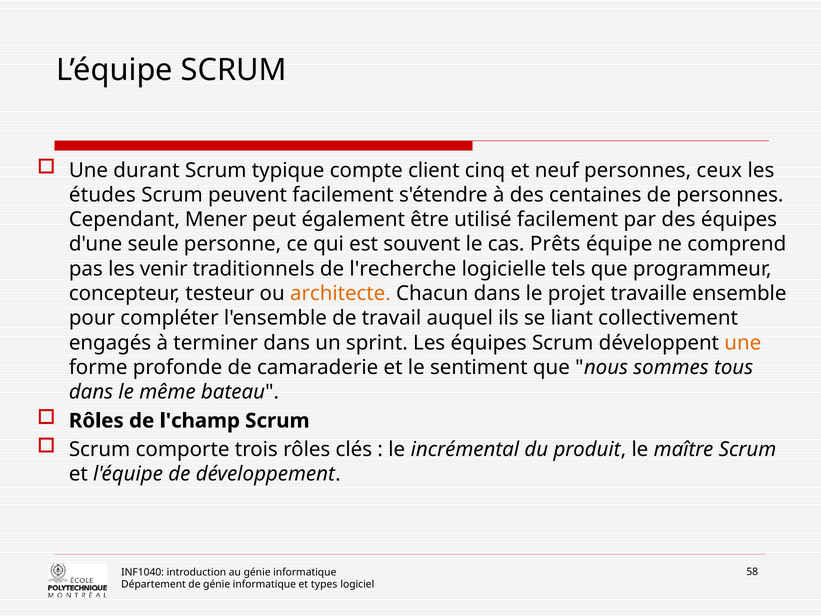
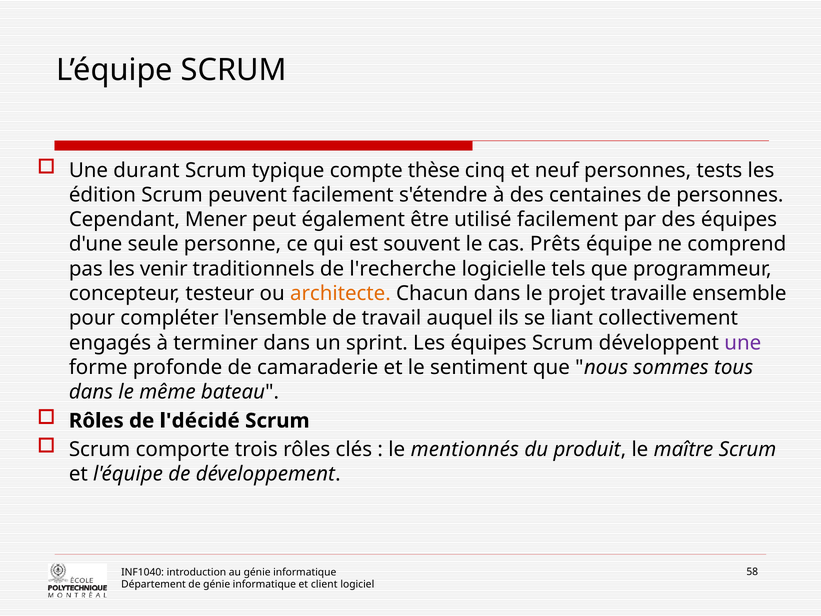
client: client -> thèse
ceux: ceux -> tests
études: études -> édition
une at (743, 343) colour: orange -> purple
l'champ: l'champ -> l'décidé
incrémental: incrémental -> mentionnés
types: types -> client
